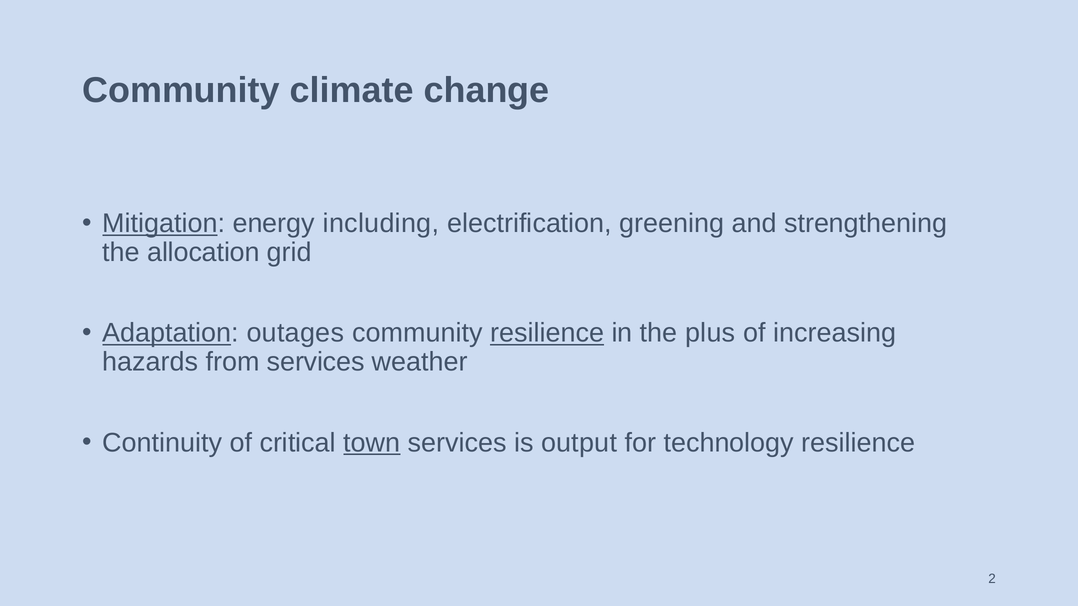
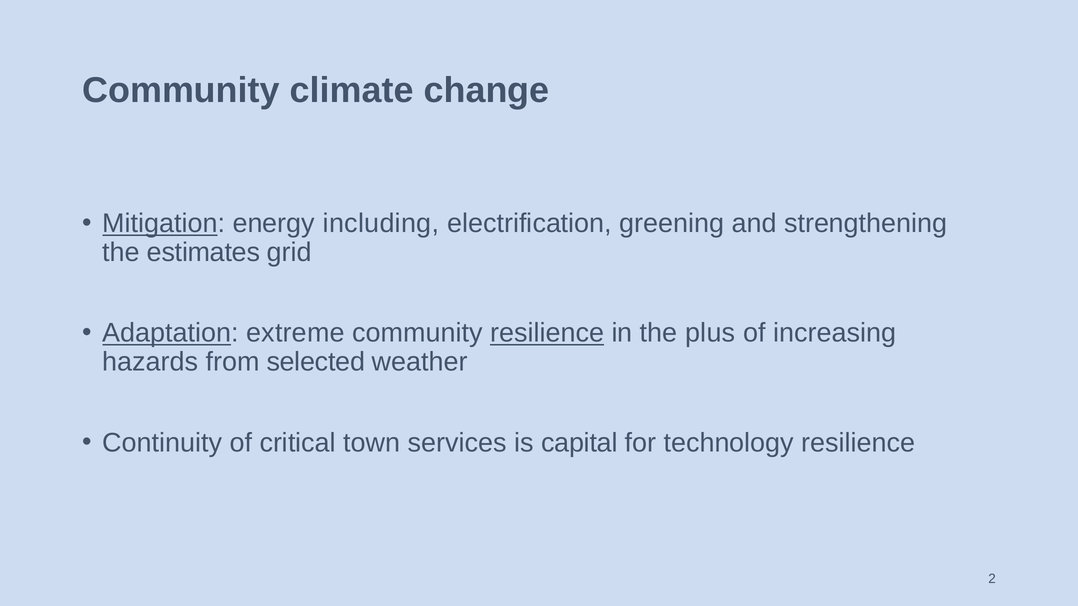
allocation: allocation -> estimates
outages: outages -> extreme
from services: services -> selected
town underline: present -> none
output: output -> capital
